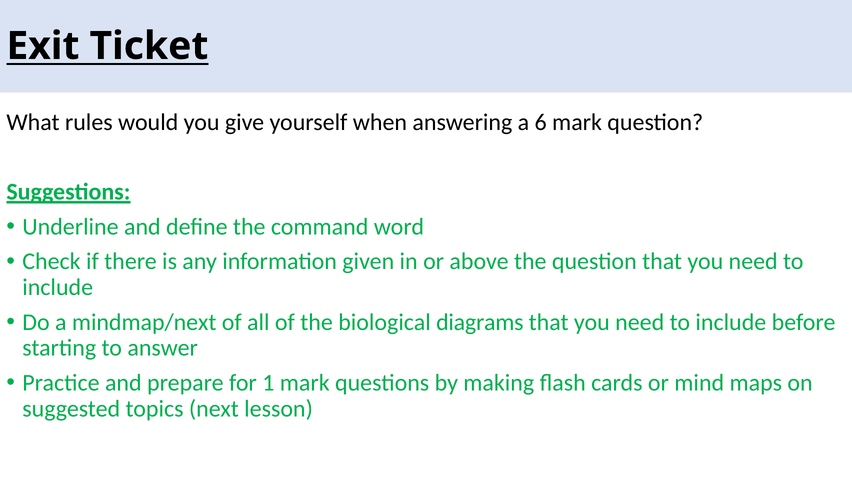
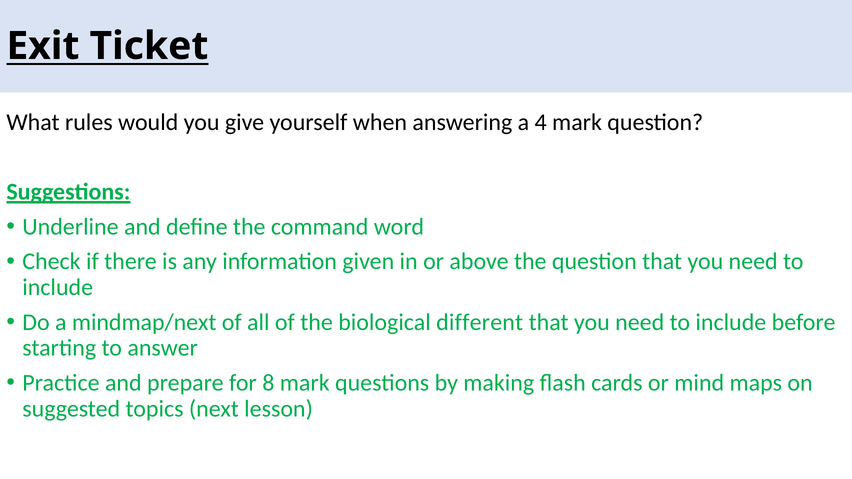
6: 6 -> 4
diagrams: diagrams -> different
1: 1 -> 8
